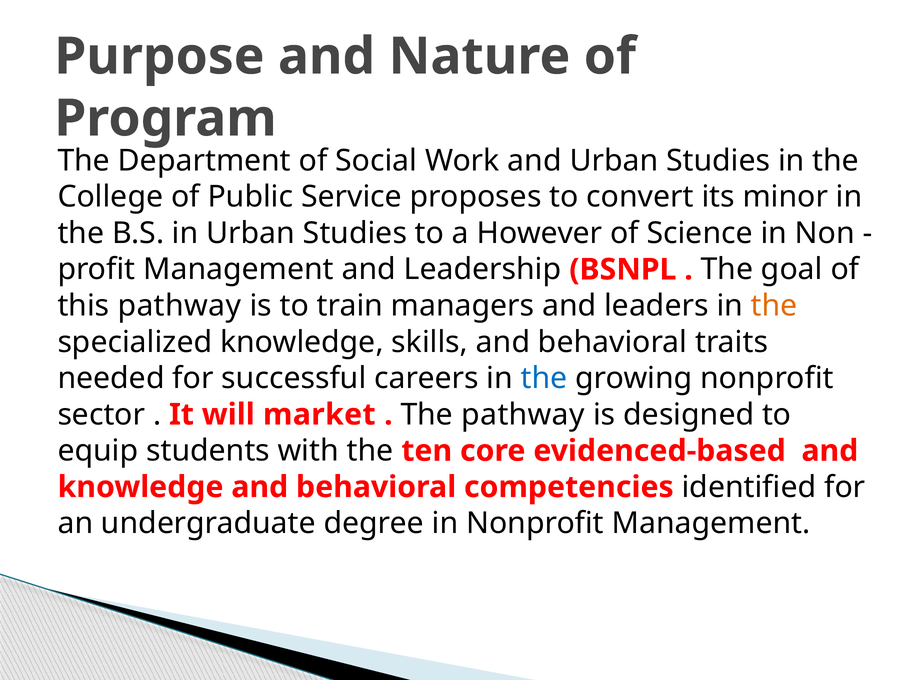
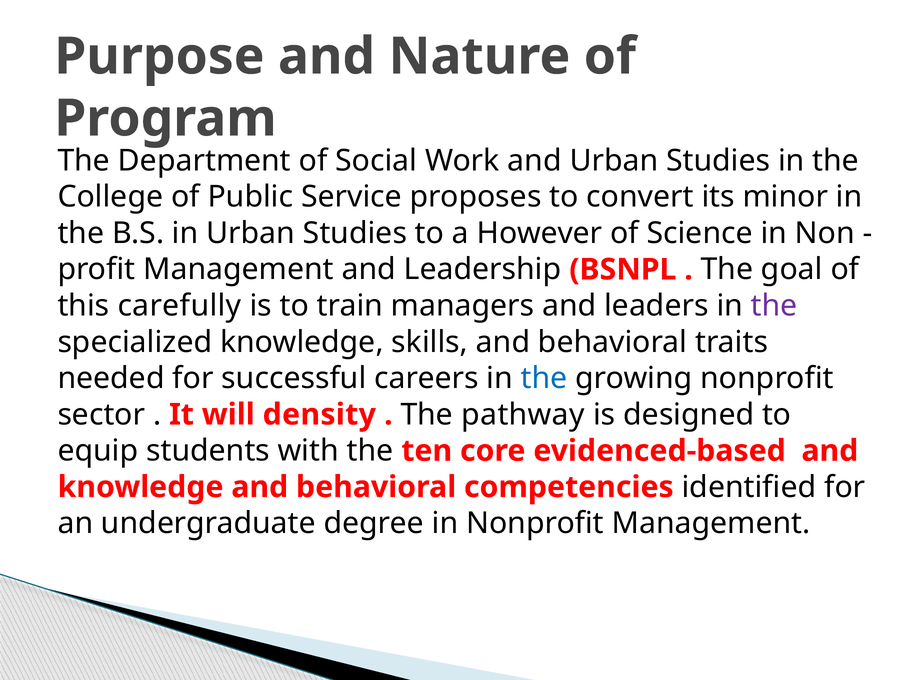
this pathway: pathway -> carefully
the at (774, 306) colour: orange -> purple
market: market -> density
